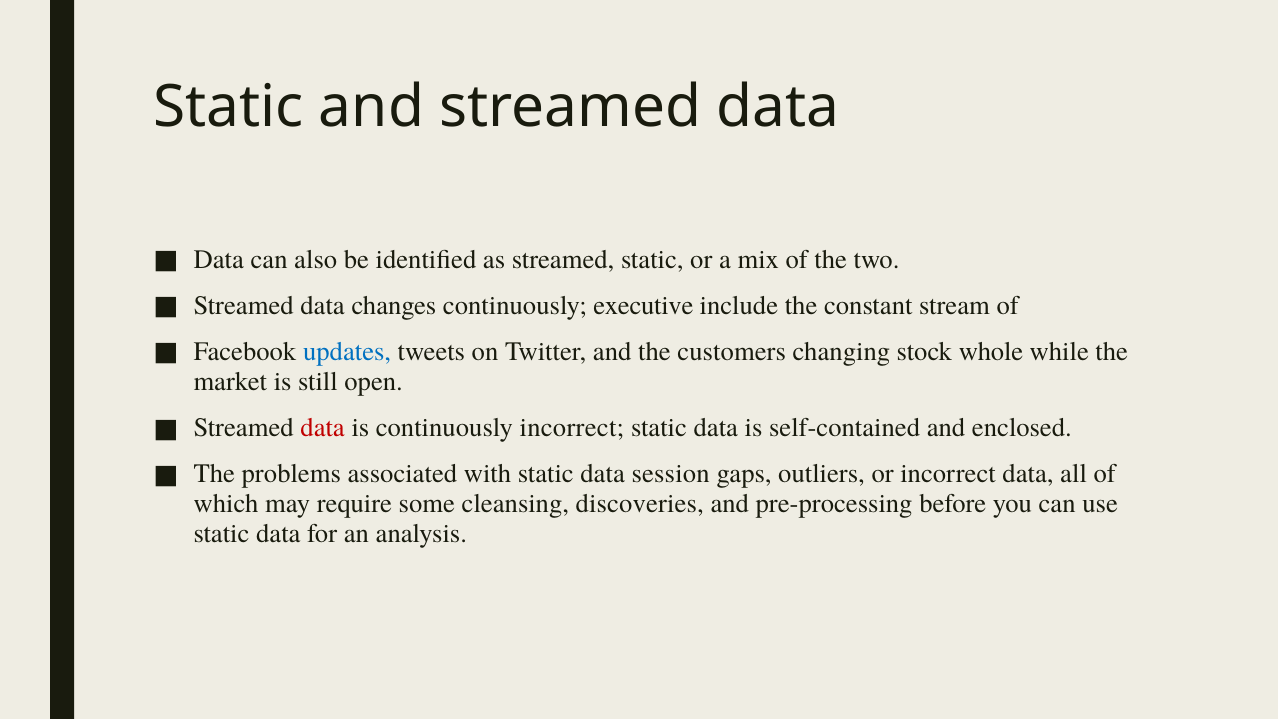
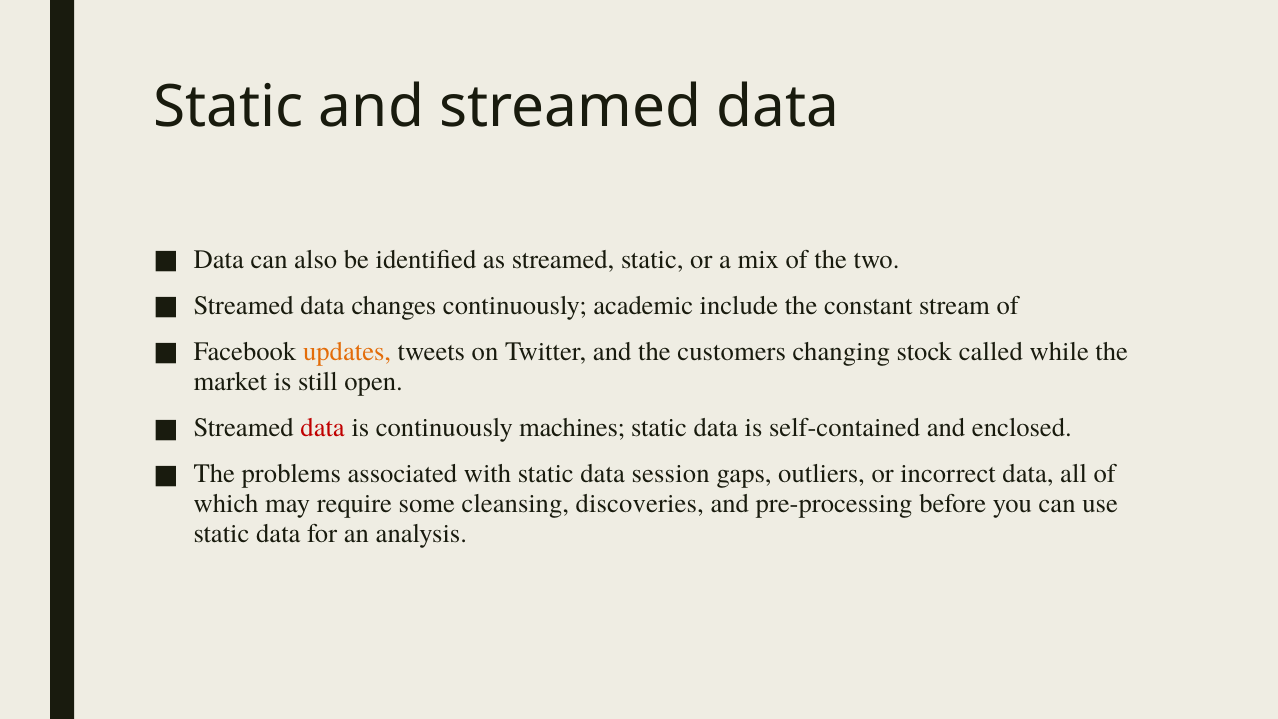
executive: executive -> academic
updates colour: blue -> orange
whole: whole -> called
continuously incorrect: incorrect -> machines
